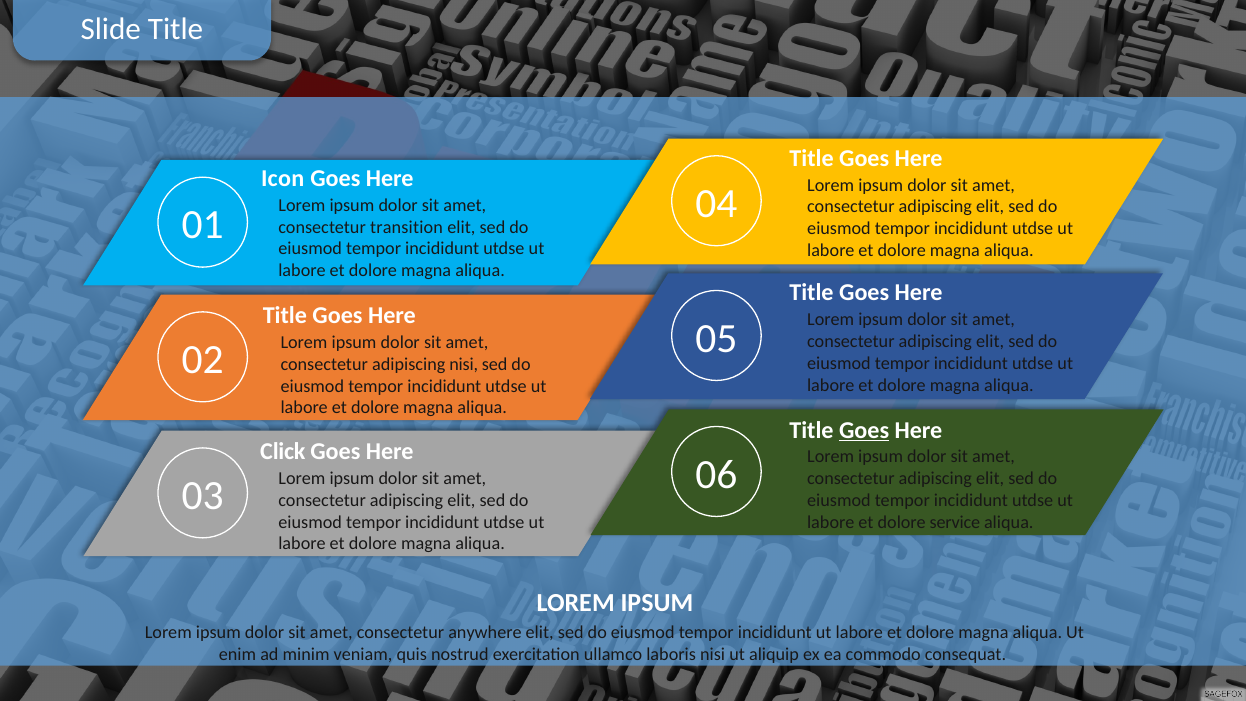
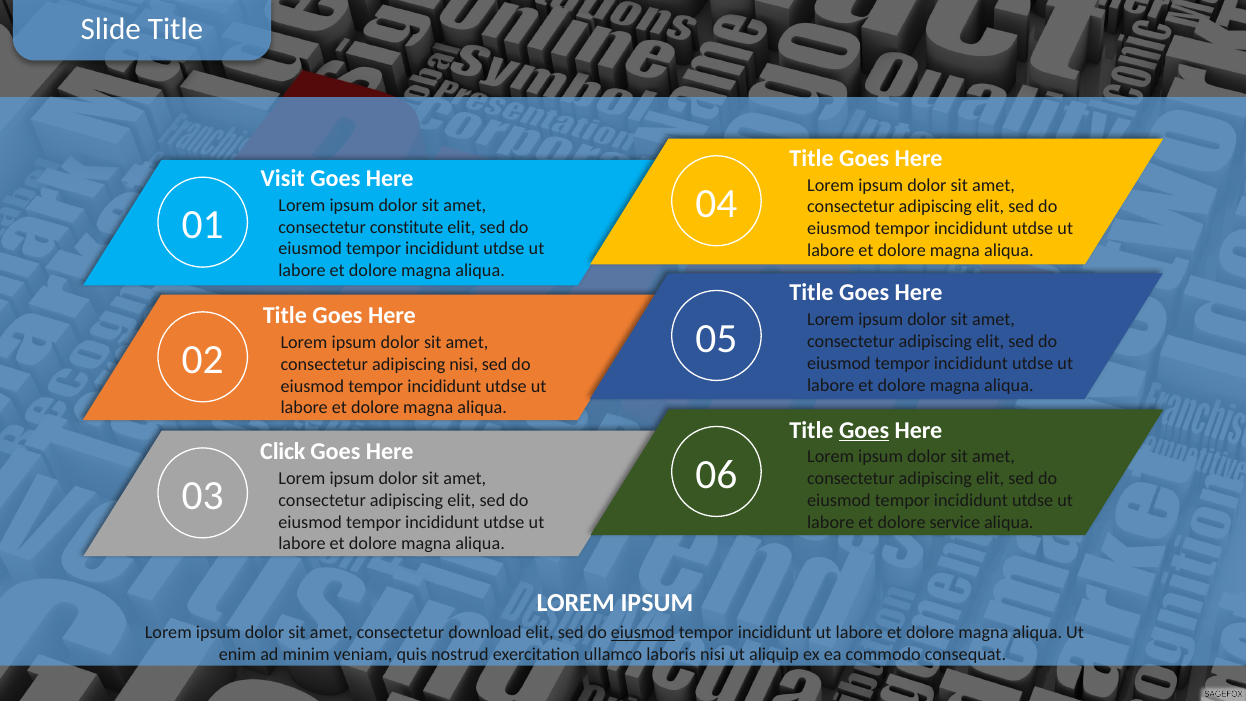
Icon: Icon -> Visit
transition: transition -> constitute
anywhere: anywhere -> download
eiusmod at (643, 633) underline: none -> present
